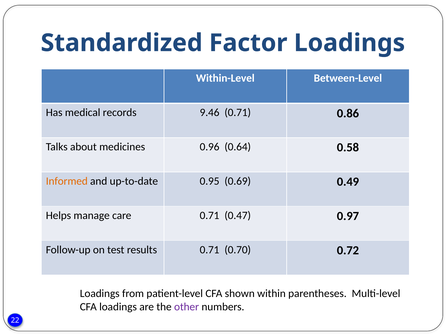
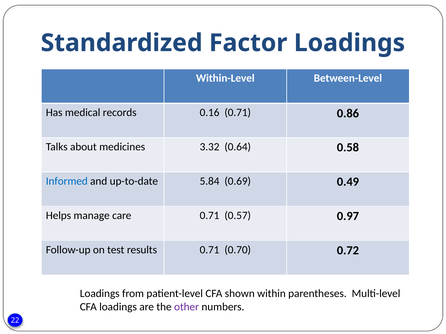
9.46: 9.46 -> 0.16
0.96: 0.96 -> 3.32
Informed colour: orange -> blue
0.95: 0.95 -> 5.84
0.47: 0.47 -> 0.57
